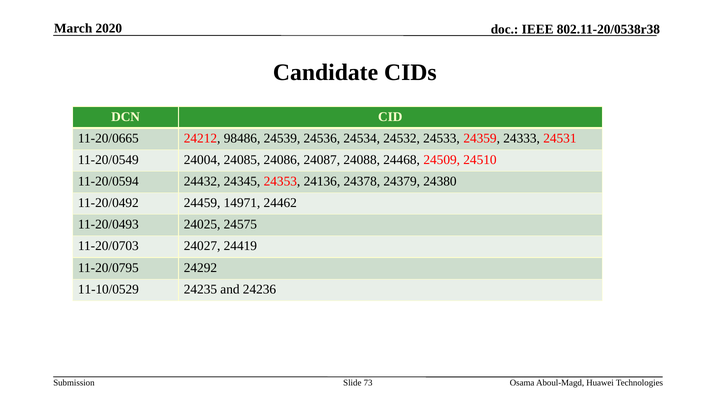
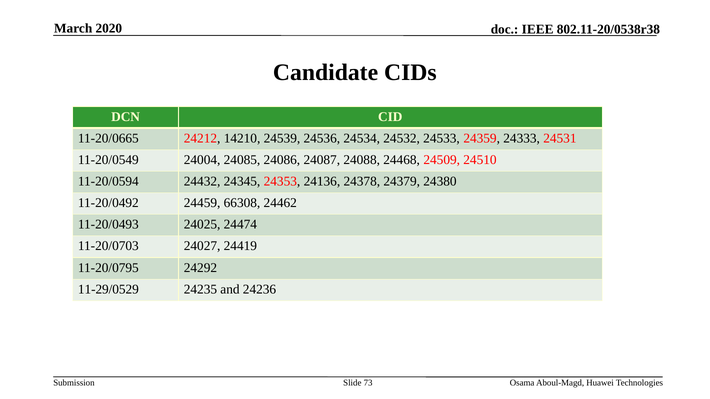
98486: 98486 -> 14210
14971: 14971 -> 66308
24575: 24575 -> 24474
11-10/0529: 11-10/0529 -> 11-29/0529
